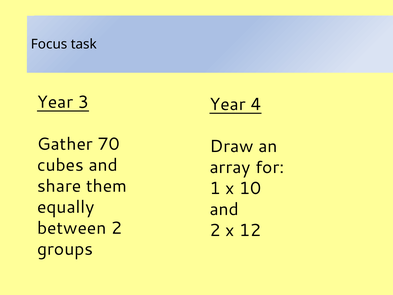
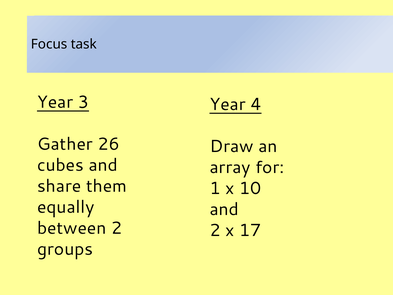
70: 70 -> 26
12: 12 -> 17
